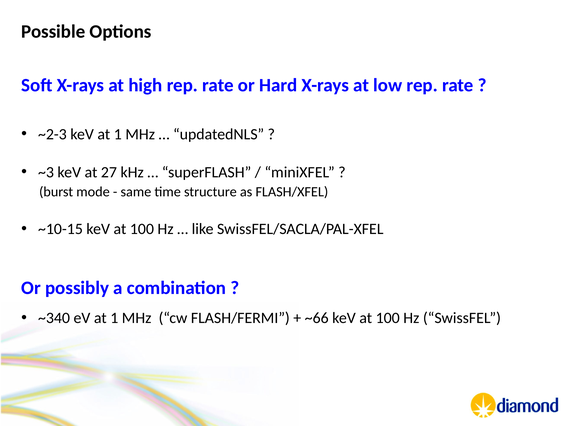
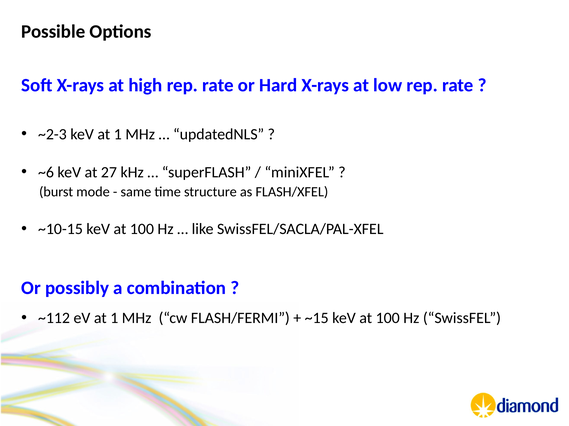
~3: ~3 -> ~6
~340: ~340 -> ~112
~66: ~66 -> ~15
